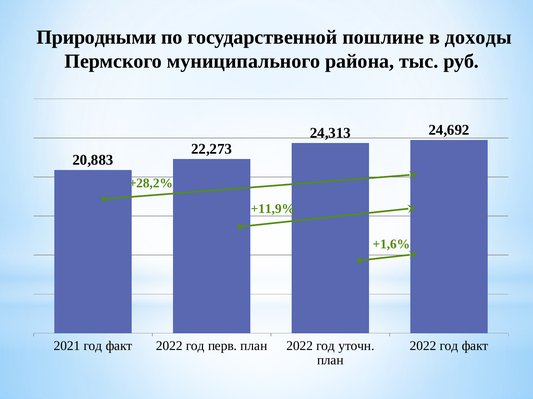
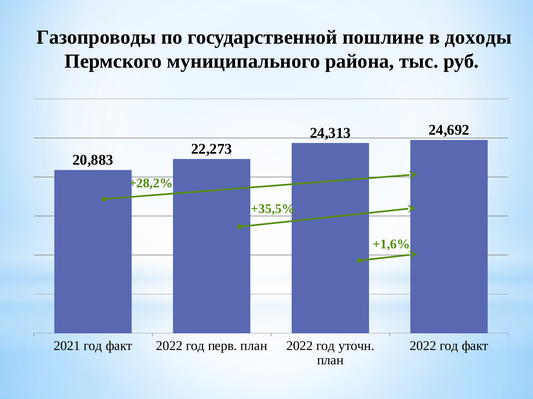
Природными: Природными -> Газопроводы
+11,9%: +11,9% -> +35,5%
